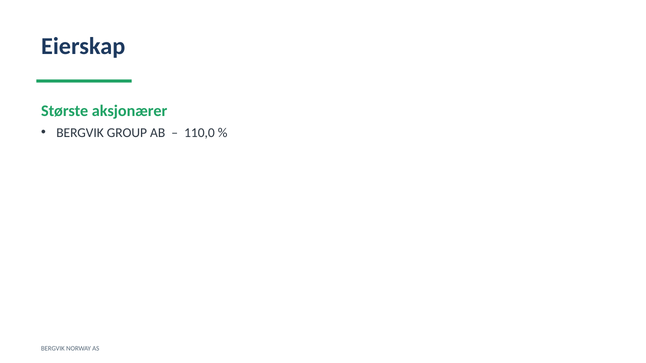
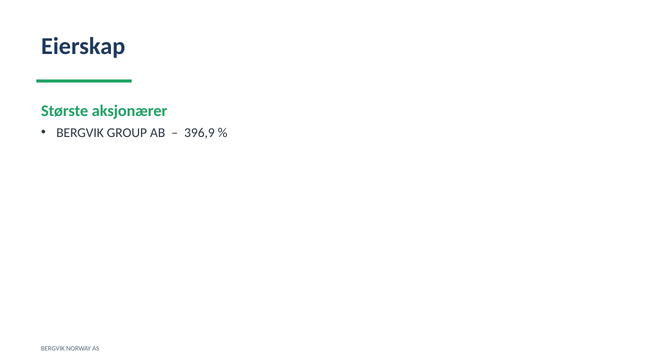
110,0: 110,0 -> 396,9
